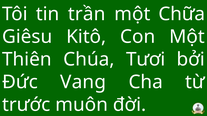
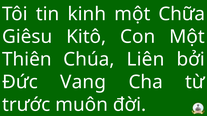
trần: trần -> kinh
Tươi: Tươi -> Liên
